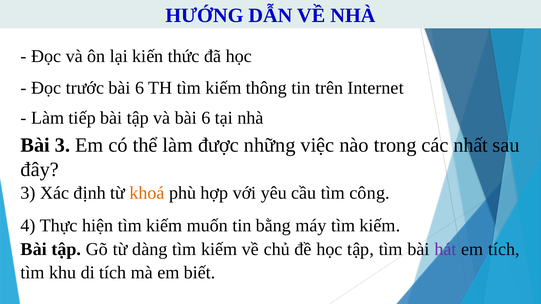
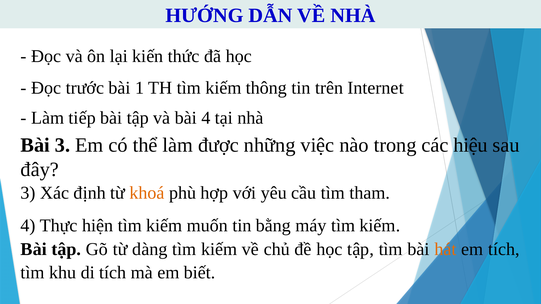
trước bài 6: 6 -> 1
và bài 6: 6 -> 4
nhất: nhất -> hiệu
công: công -> tham
hát colour: purple -> orange
